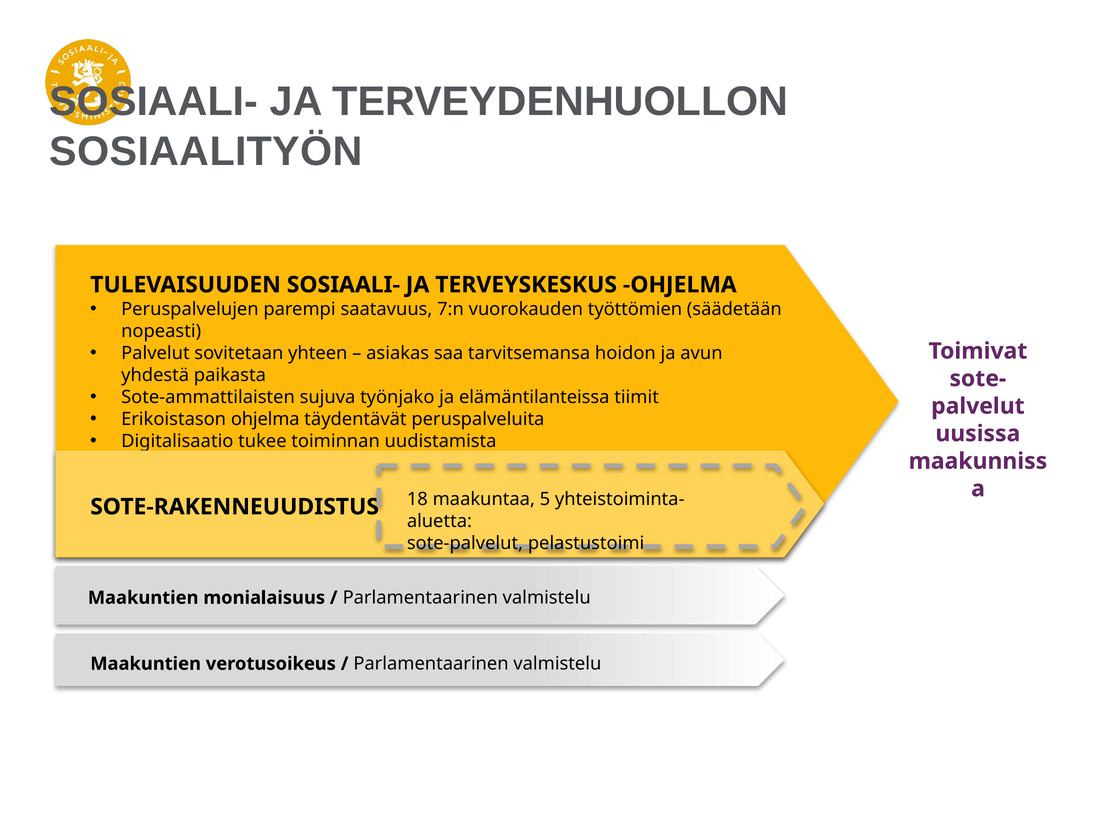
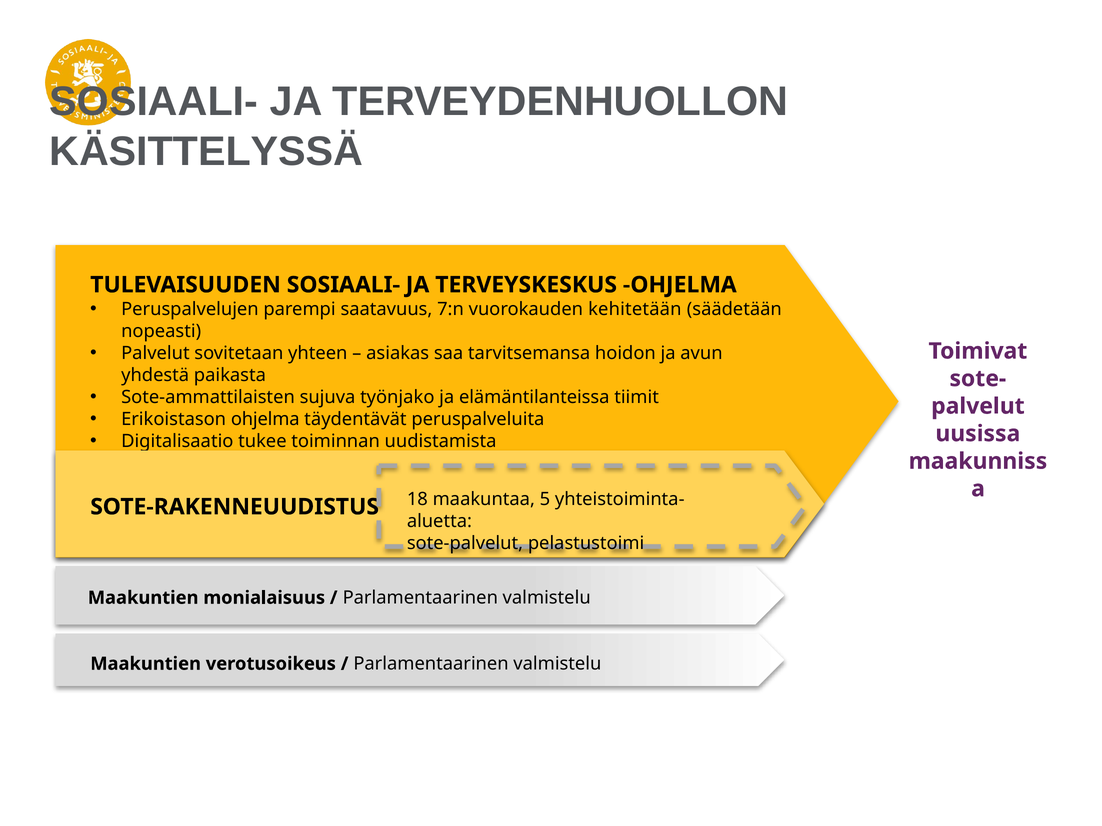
SOSIAALITYÖN: SOSIAALITYÖN -> KÄSITTELYSSÄ
työttömien: työttömien -> kehitetään
